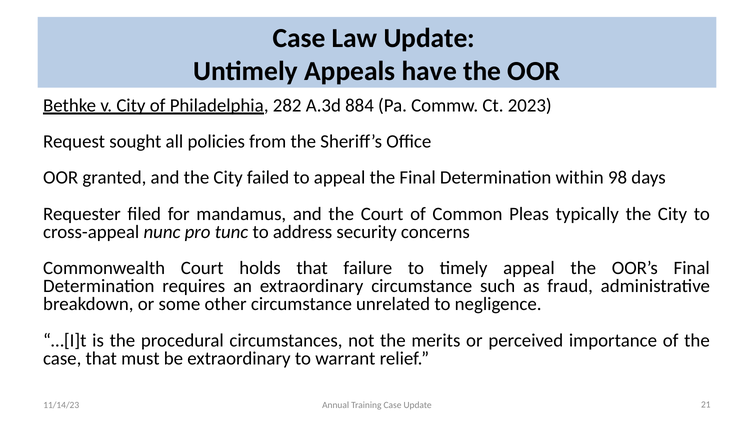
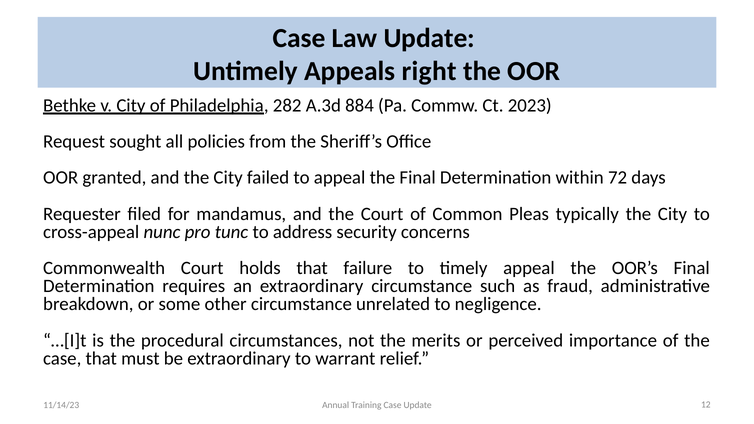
have: have -> right
98: 98 -> 72
21: 21 -> 12
